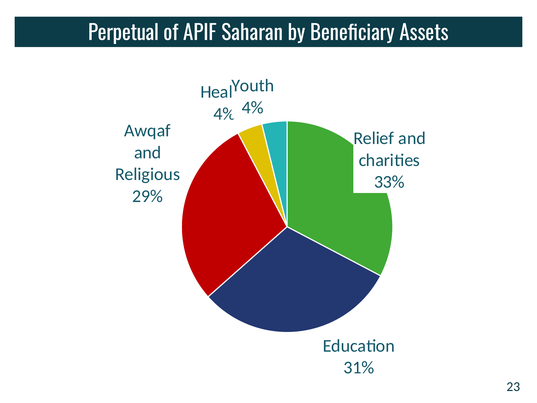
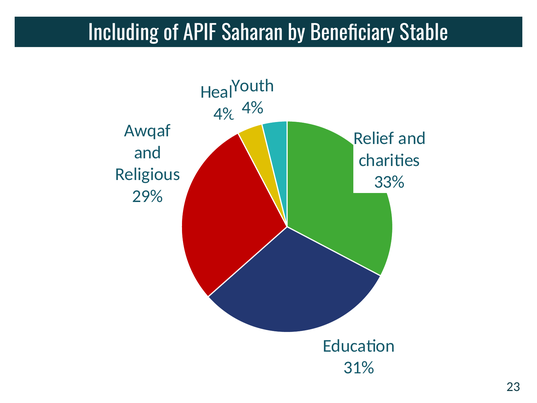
Perpetual: Perpetual -> Including
Assets: Assets -> Stable
